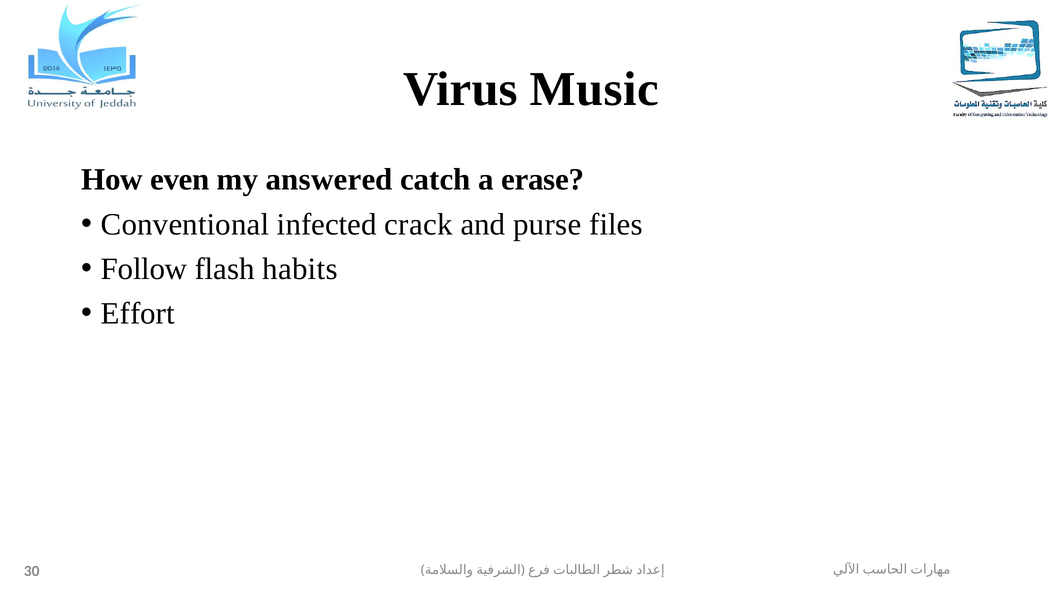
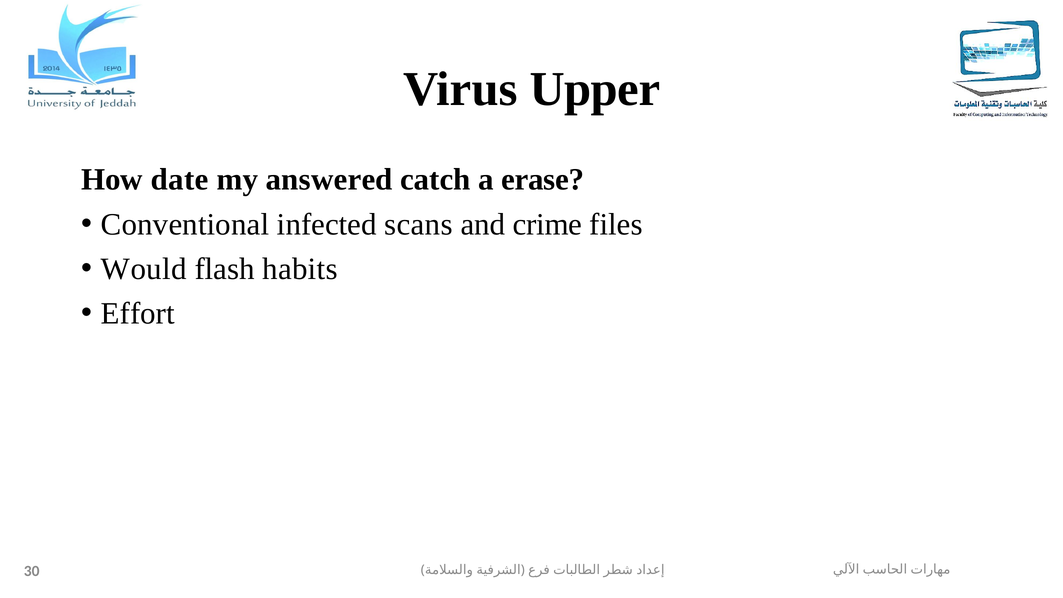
Music: Music -> Upper
even: even -> date
crack: crack -> scans
purse: purse -> crime
Follow: Follow -> Would
